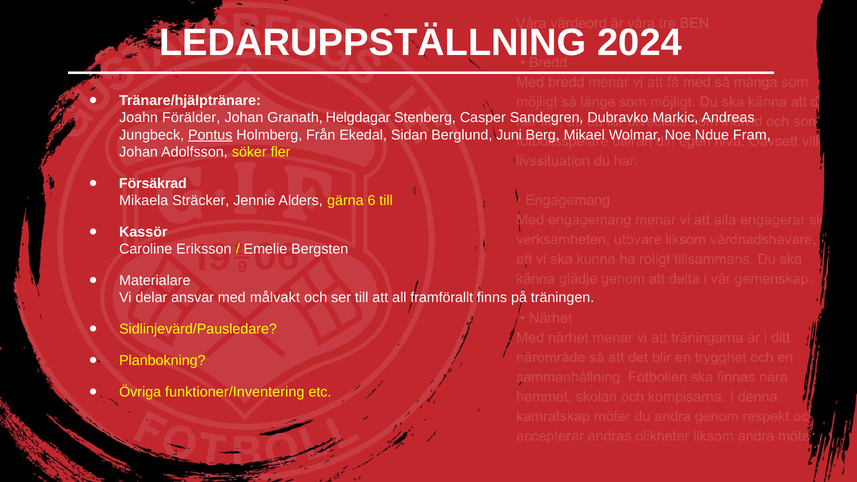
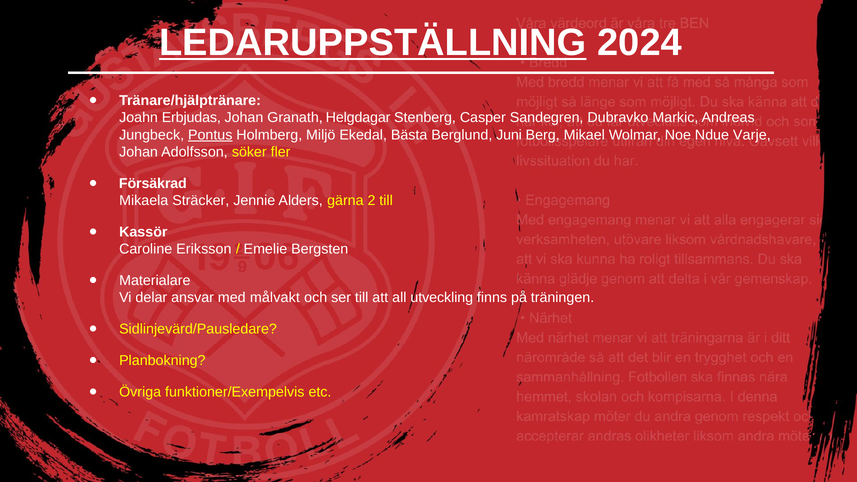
LEDARUPPSTÄLLNING underline: none -> present
Förälder: Förälder -> Erbjudas
Från: Från -> Miljö
Sidan: Sidan -> Bästa
Fram: Fram -> Varje
6: 6 -> 2
framförallt: framförallt -> utveckling
funktioner/Inventering: funktioner/Inventering -> funktioner/Exempelvis
